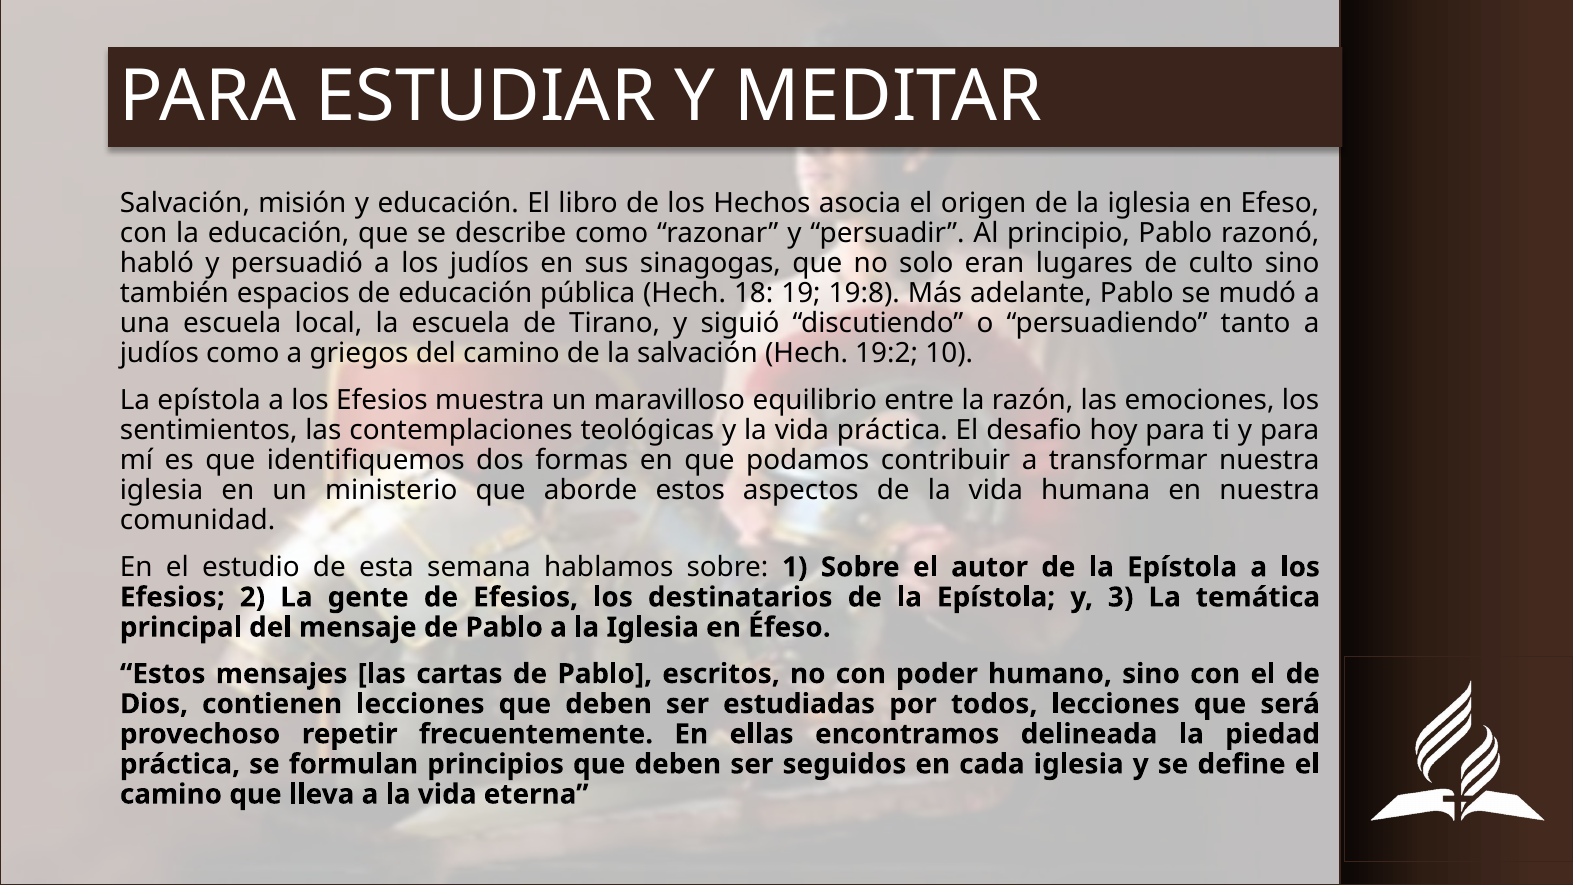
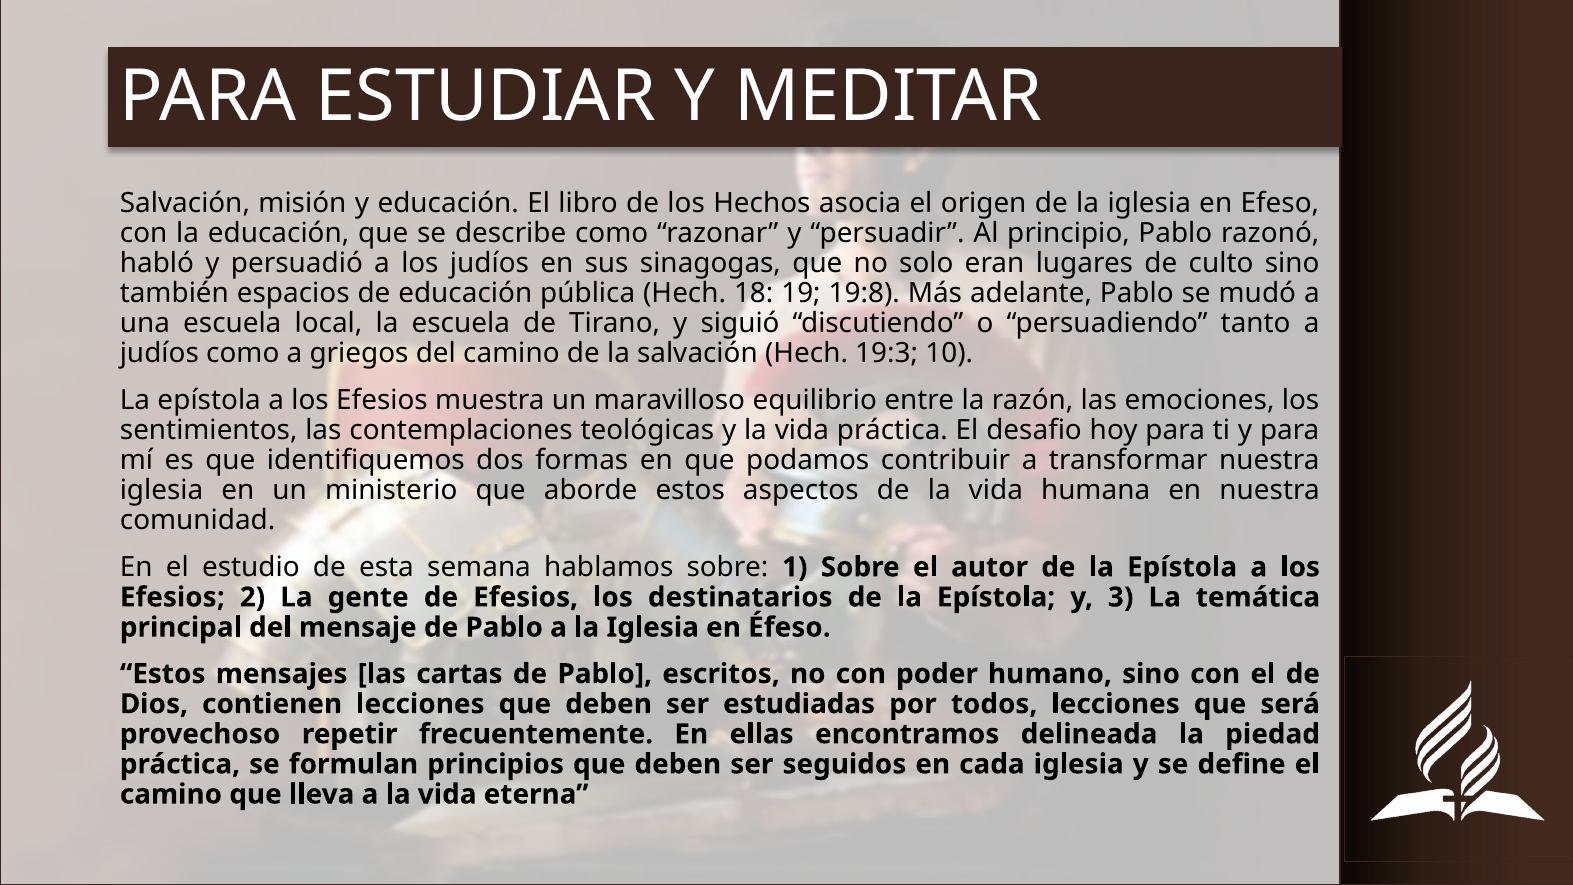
19:2: 19:2 -> 19:3
